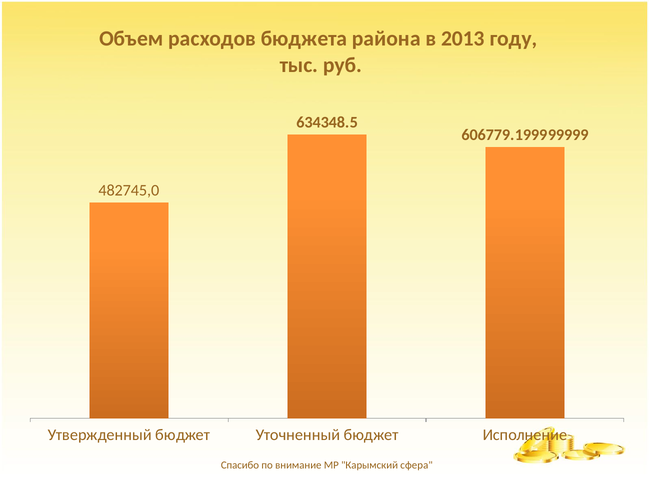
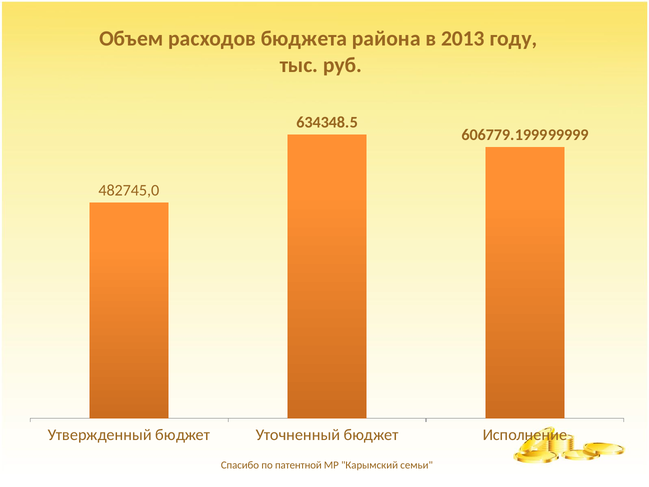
внимание: внимание -> патентной
сфера: сфера -> семьи
